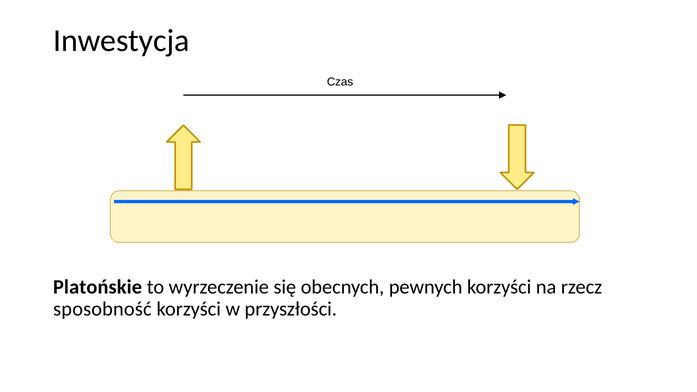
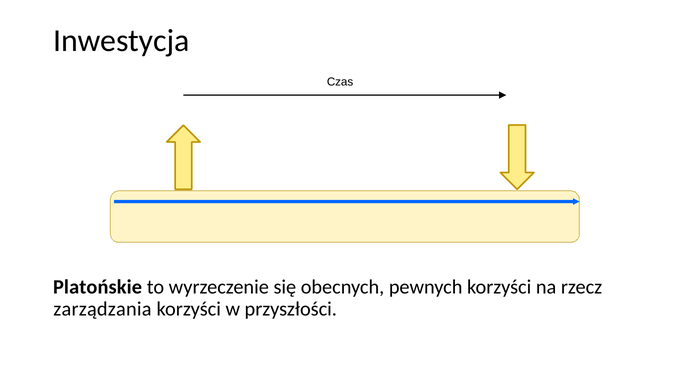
sposobność: sposobność -> zarządzania
